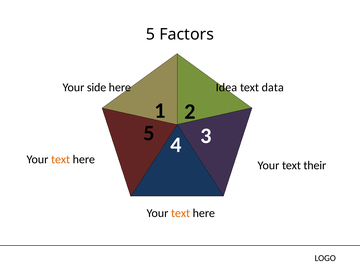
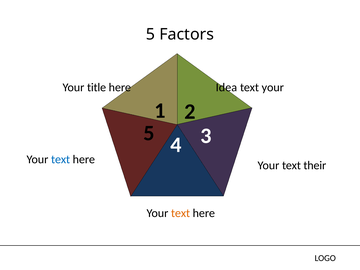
side: side -> title
text data: data -> your
text at (61, 159) colour: orange -> blue
